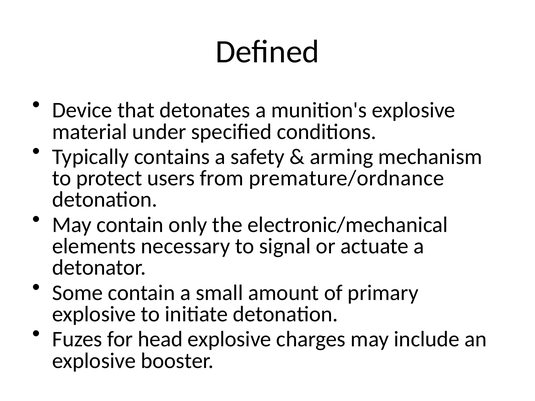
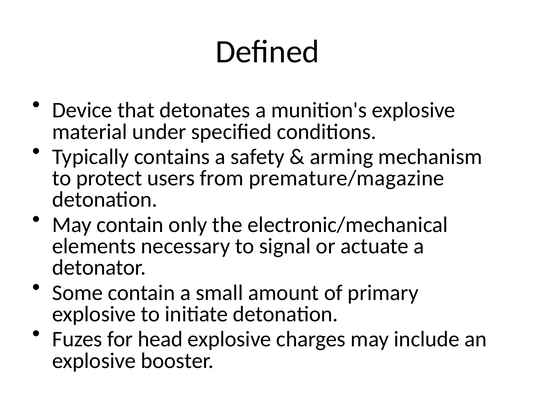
premature/ordnance: premature/ordnance -> premature/magazine
